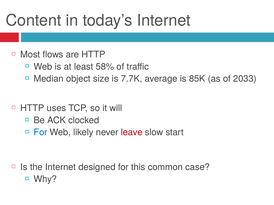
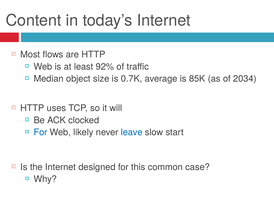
58%: 58% -> 92%
7.7K: 7.7K -> 0.7K
2033: 2033 -> 2034
leave colour: red -> blue
